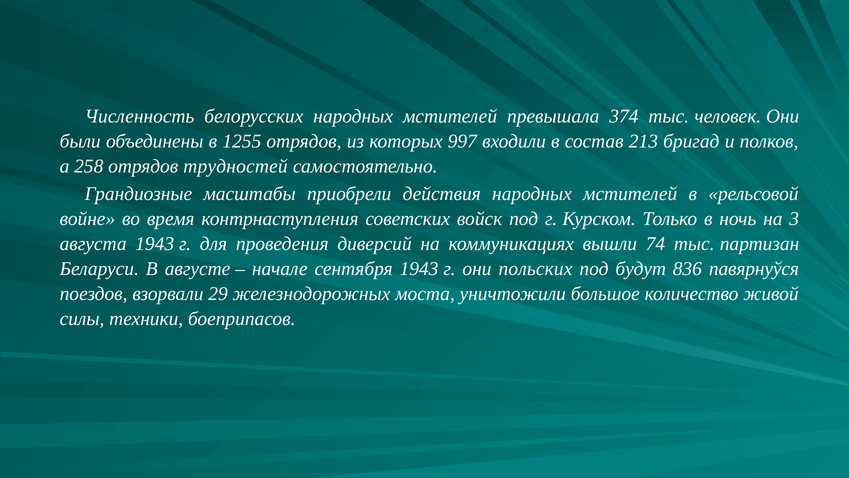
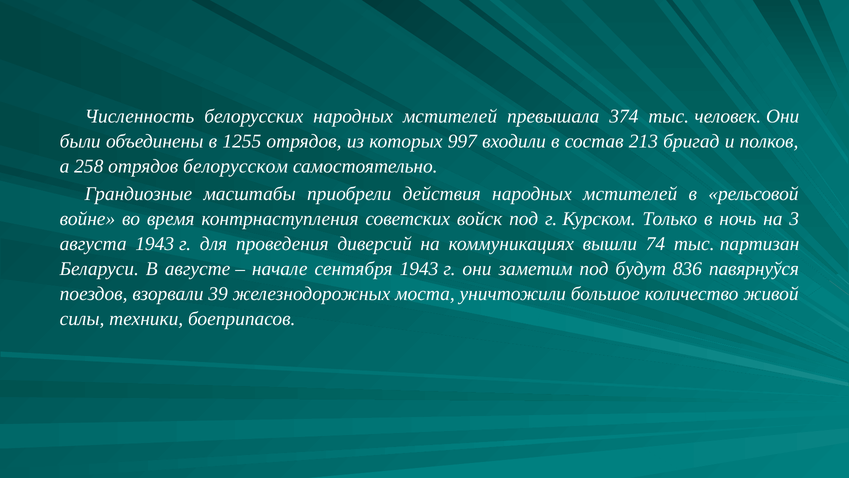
трудностей: трудностей -> белорусском
польских: польских -> заметим
29: 29 -> 39
